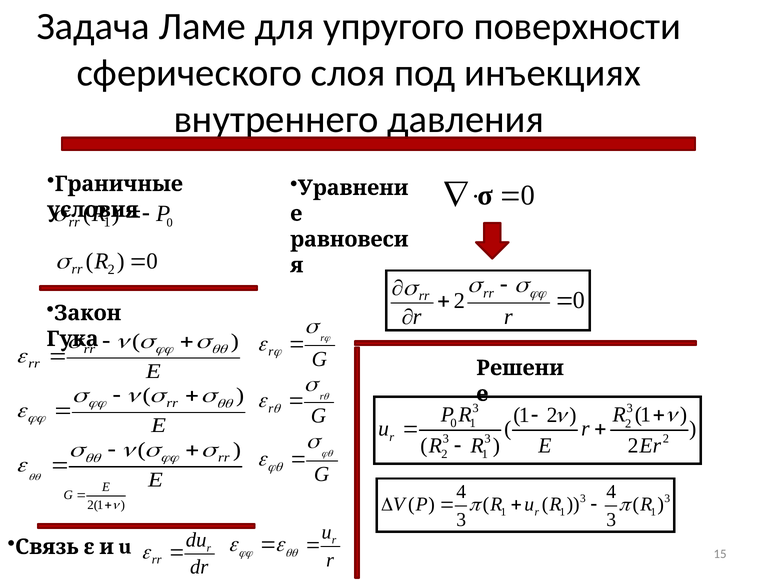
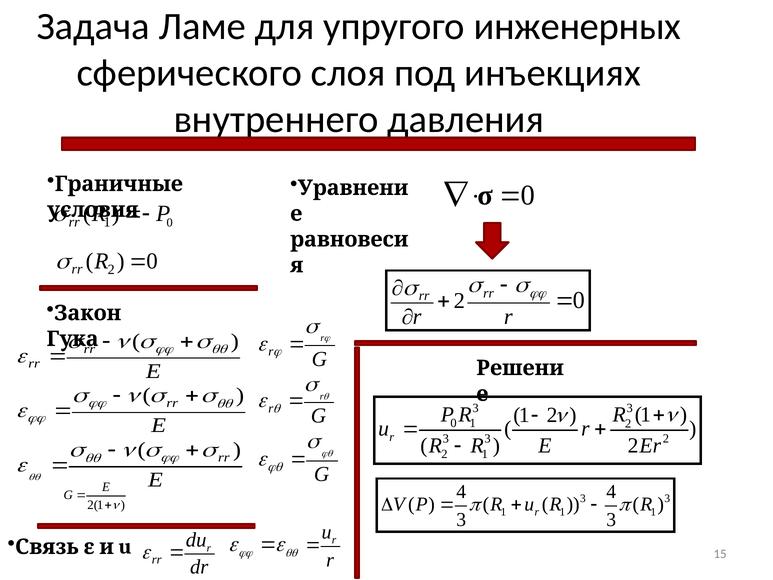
поверхности: поверхности -> инженерных
